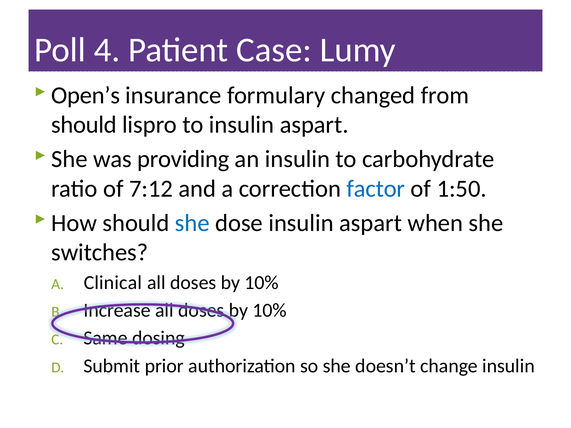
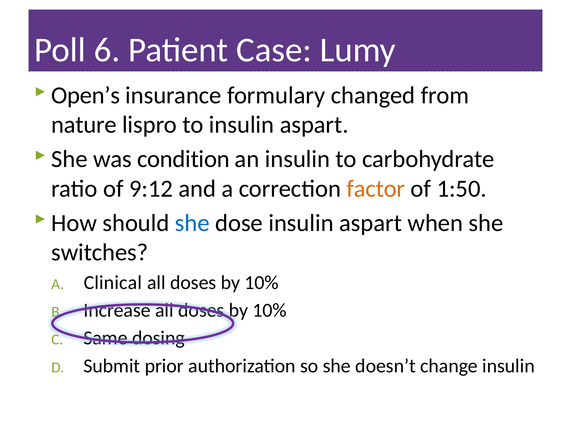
4: 4 -> 6
should at (84, 125): should -> nature
providing: providing -> condition
7:12: 7:12 -> 9:12
factor colour: blue -> orange
